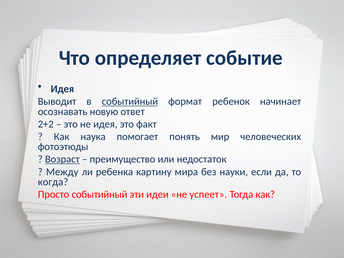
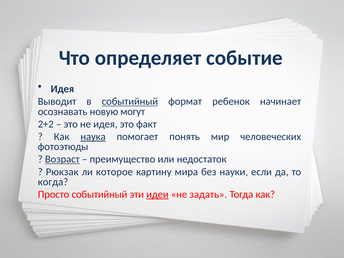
ответ: ответ -> могут
наука underline: none -> present
Между: Между -> Рюкзак
ребенка: ребенка -> которое
идеи underline: none -> present
успеет: успеет -> задать
